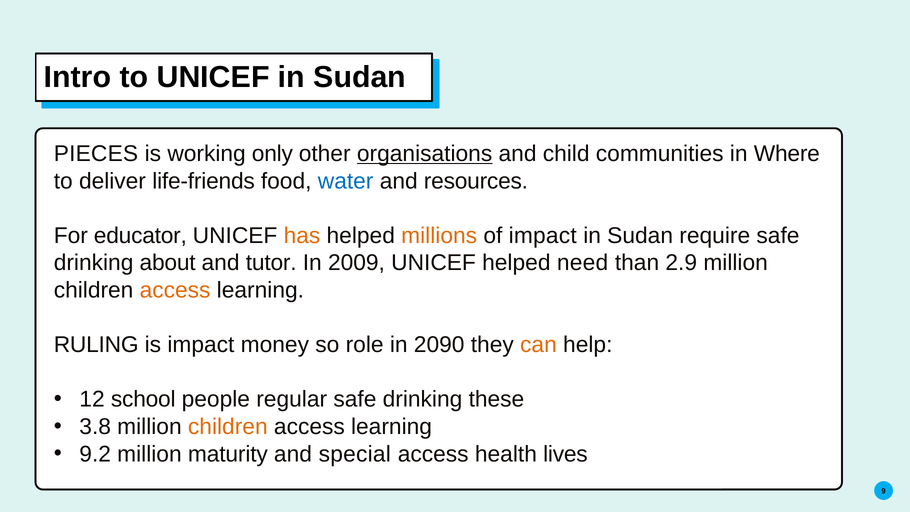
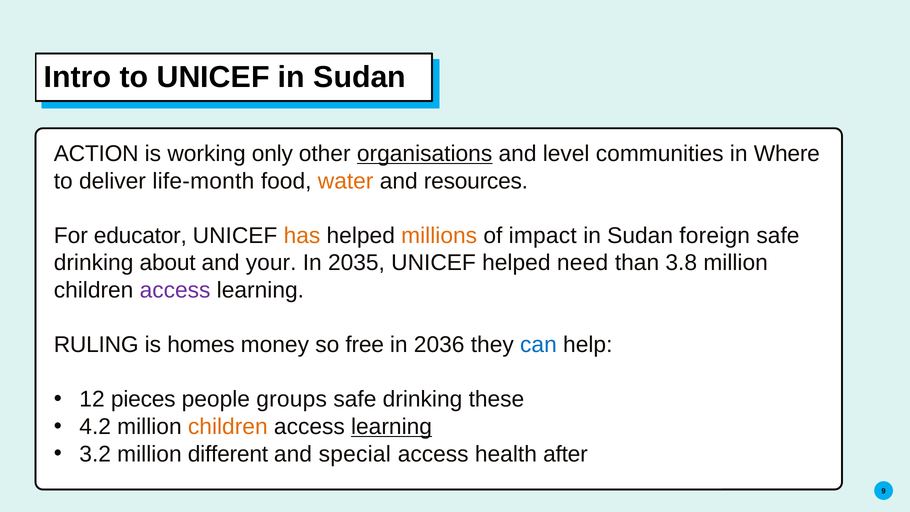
PIECES: PIECES -> ACTION
child: child -> level
life-friends: life-friends -> life-month
water colour: blue -> orange
require: require -> foreign
tutor: tutor -> your
2009: 2009 -> 2035
2.9: 2.9 -> 3.8
access at (175, 290) colour: orange -> purple
is impact: impact -> homes
role: role -> free
2090: 2090 -> 2036
can colour: orange -> blue
school: school -> pieces
regular: regular -> groups
3.8: 3.8 -> 4.2
learning at (392, 427) underline: none -> present
9.2: 9.2 -> 3.2
maturity: maturity -> different
lives: lives -> after
